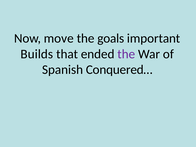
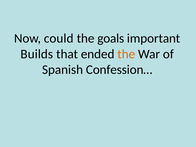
move: move -> could
the at (126, 54) colour: purple -> orange
Conquered…: Conquered… -> Confession…
